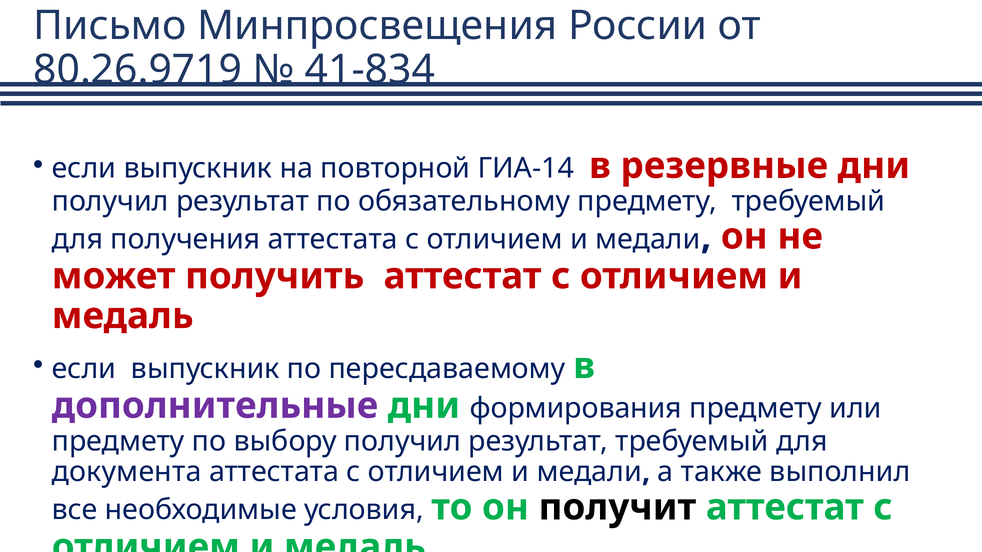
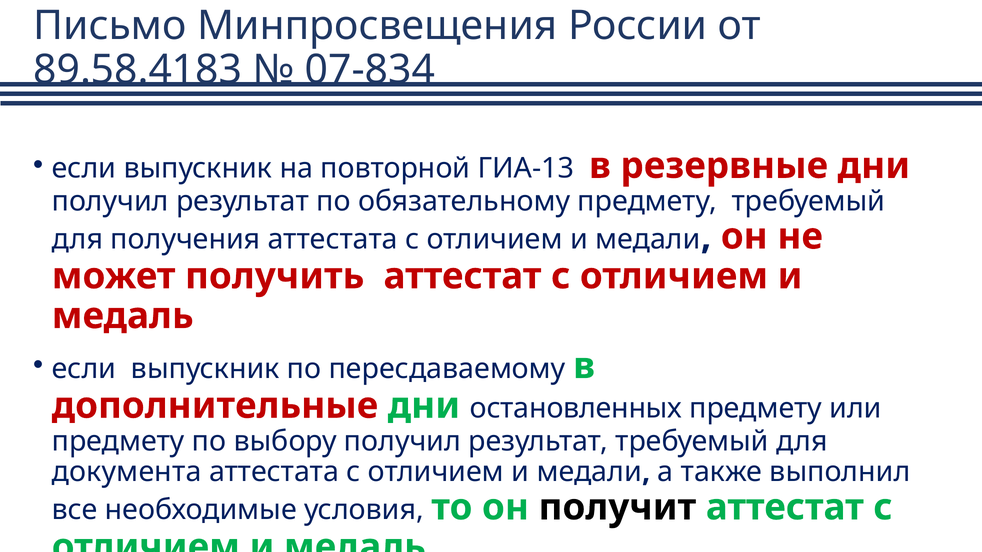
80.26.9719: 80.26.9719 -> 89.58.4183
41-834: 41-834 -> 07-834
ГИА-14: ГИА-14 -> ГИА-13
дополнительные colour: purple -> red
формирования: формирования -> остановленных
